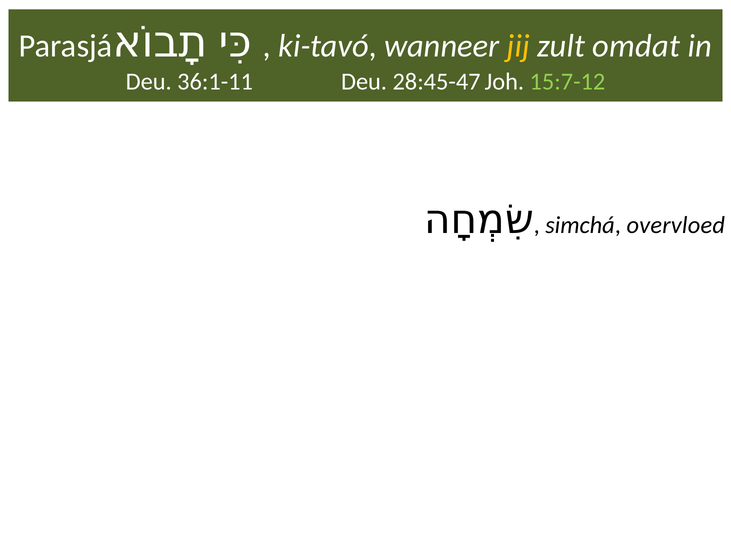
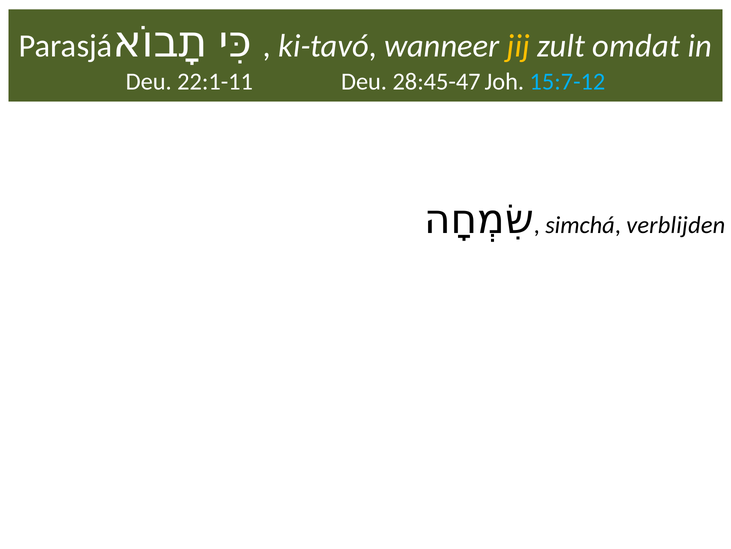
36:1-11: 36:1-11 -> 22:1-11
15:7-12 colour: light green -> light blue
overvloed: overvloed -> verblijden
